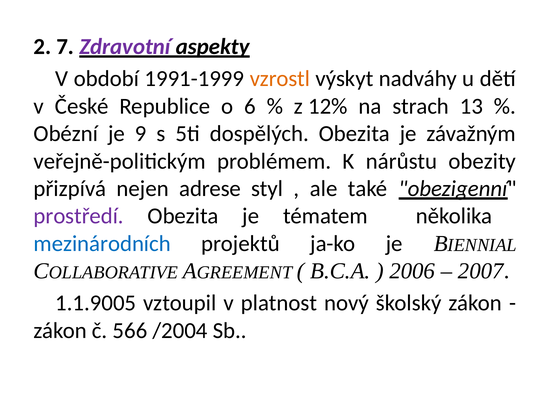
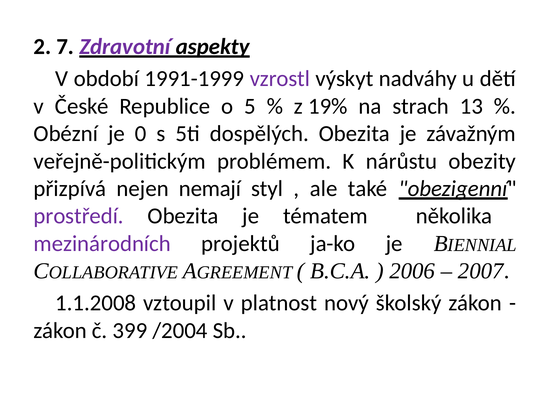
vzrostl colour: orange -> purple
6: 6 -> 5
12%: 12% -> 19%
9: 9 -> 0
adrese: adrese -> nemají
mezinárodních colour: blue -> purple
1.1.9005: 1.1.9005 -> 1.1.2008
566: 566 -> 399
